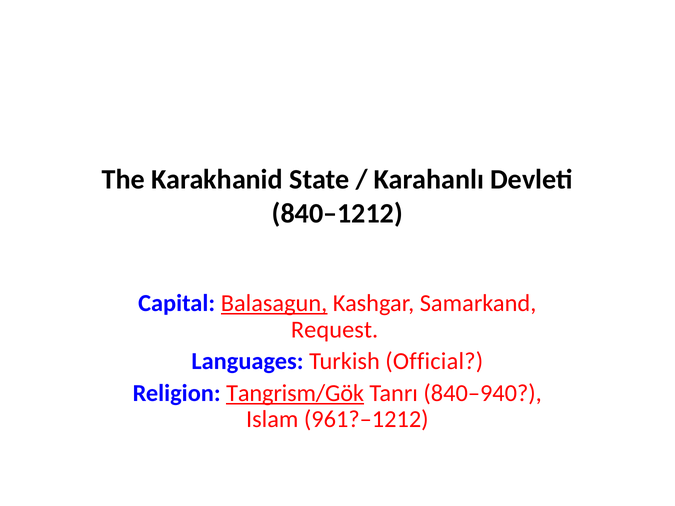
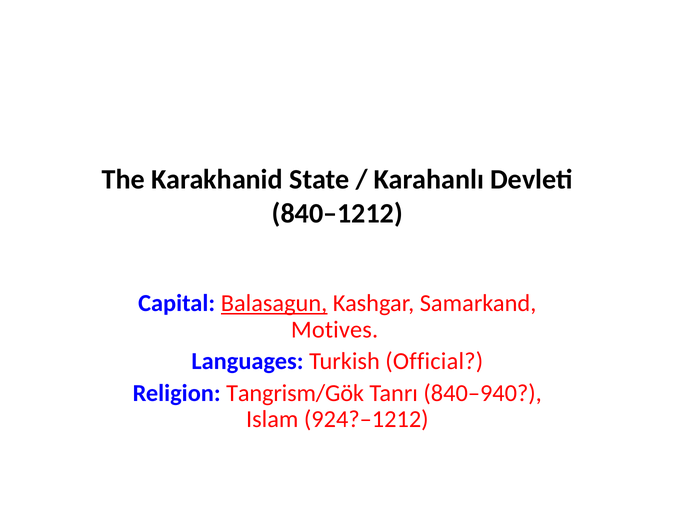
Request: Request -> Motives
Tangrism/Gök underline: present -> none
961?–1212: 961?–1212 -> 924?–1212
